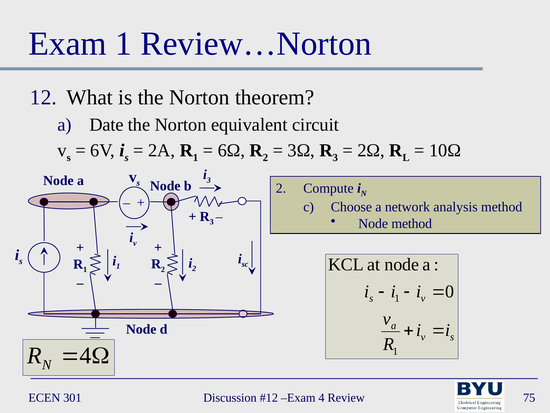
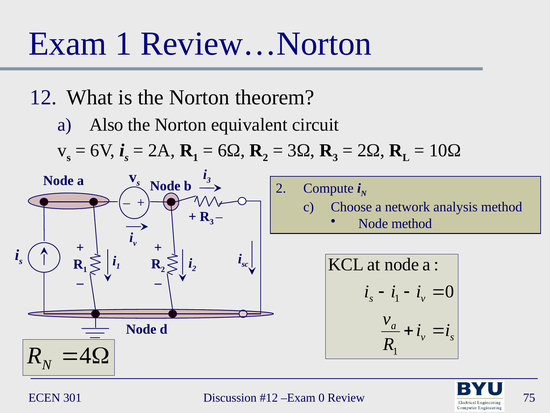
Date: Date -> Also
Exam 4: 4 -> 0
